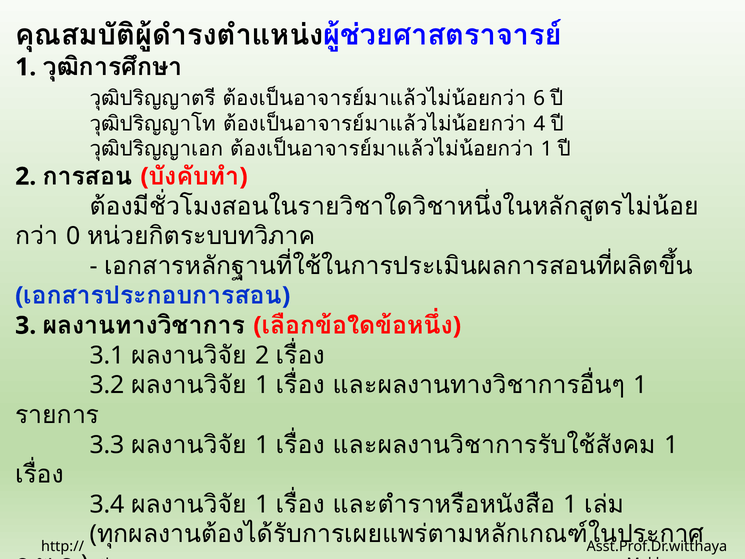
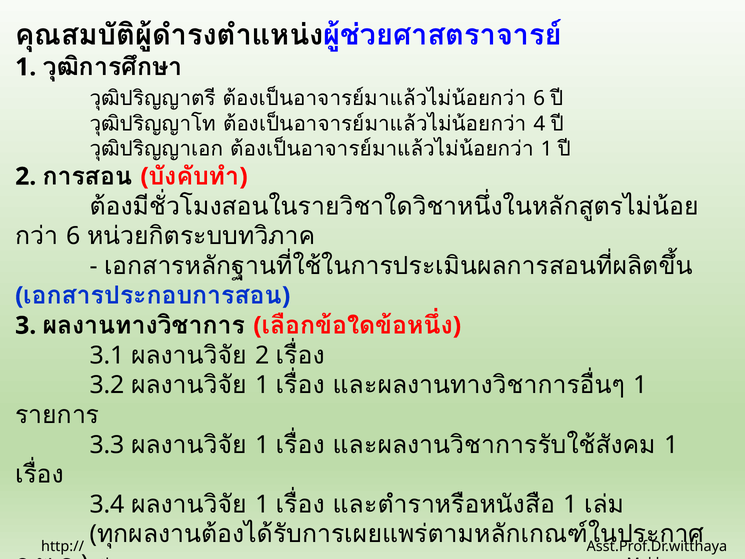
0 at (74, 236): 0 -> 6
